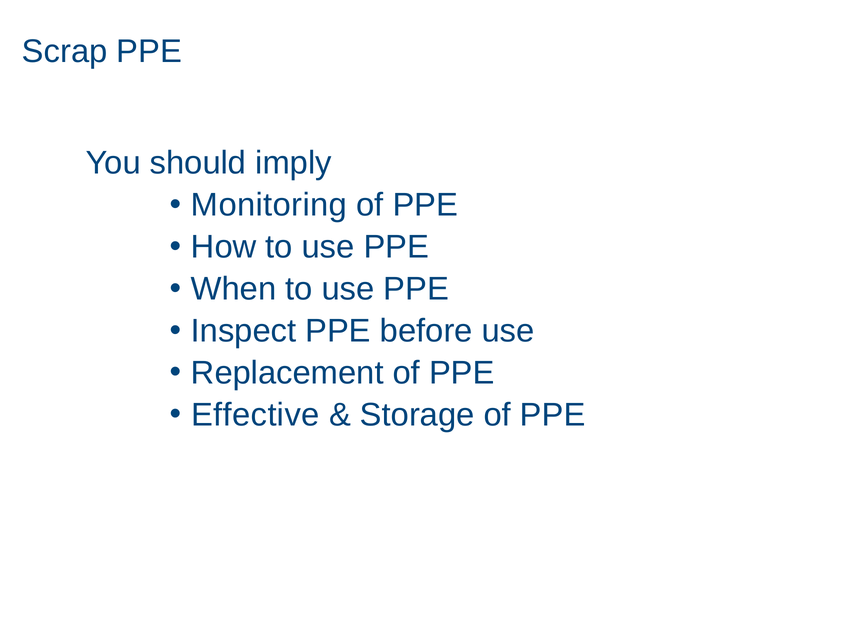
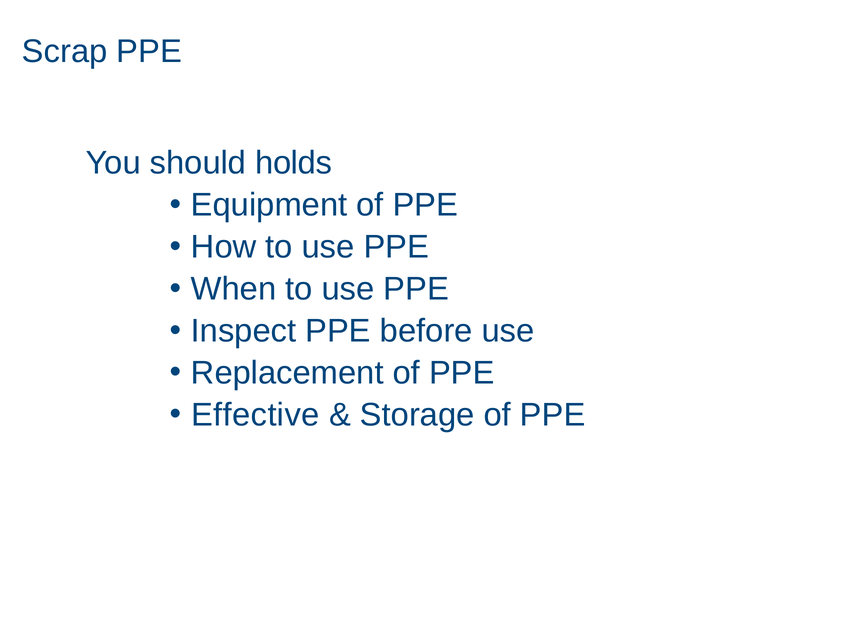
imply: imply -> holds
Monitoring: Monitoring -> Equipment
